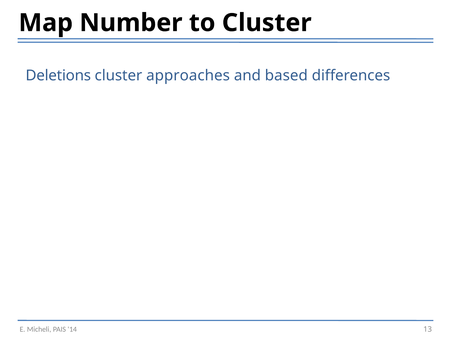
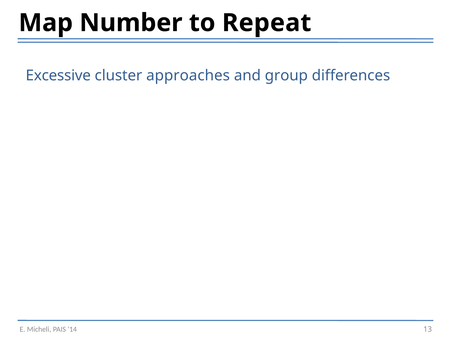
to Cluster: Cluster -> Repeat
Deletions: Deletions -> Excessive
based: based -> group
